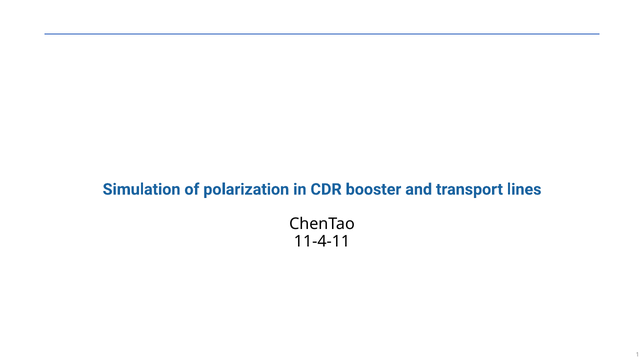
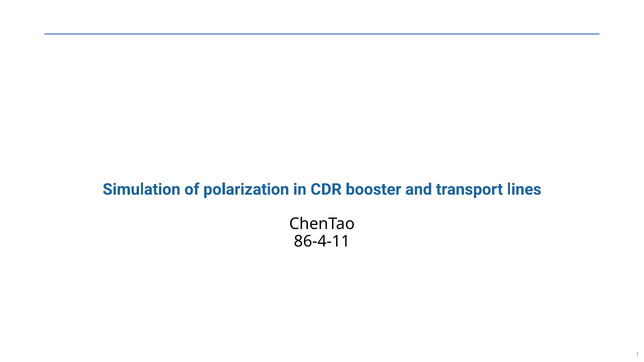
11-4-11: 11-4-11 -> 86-4-11
